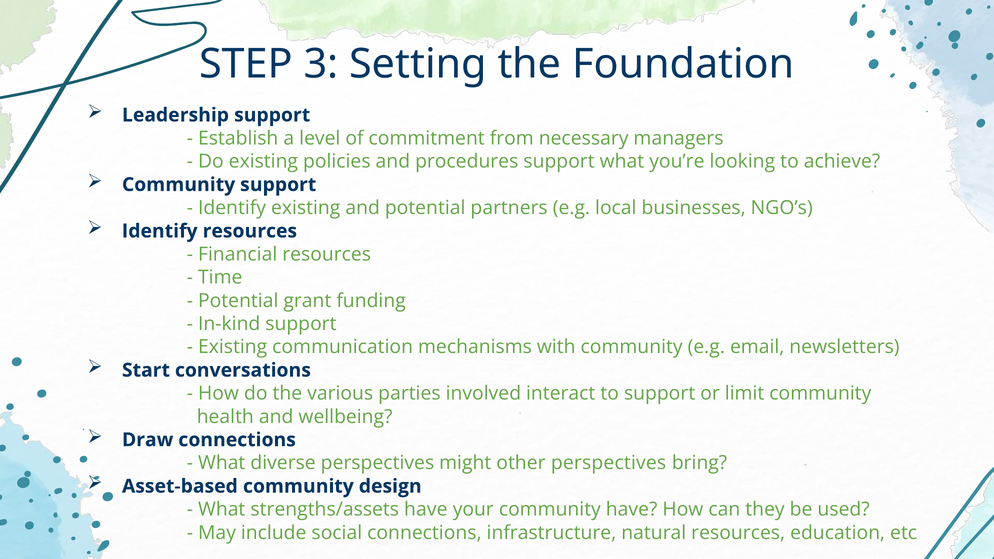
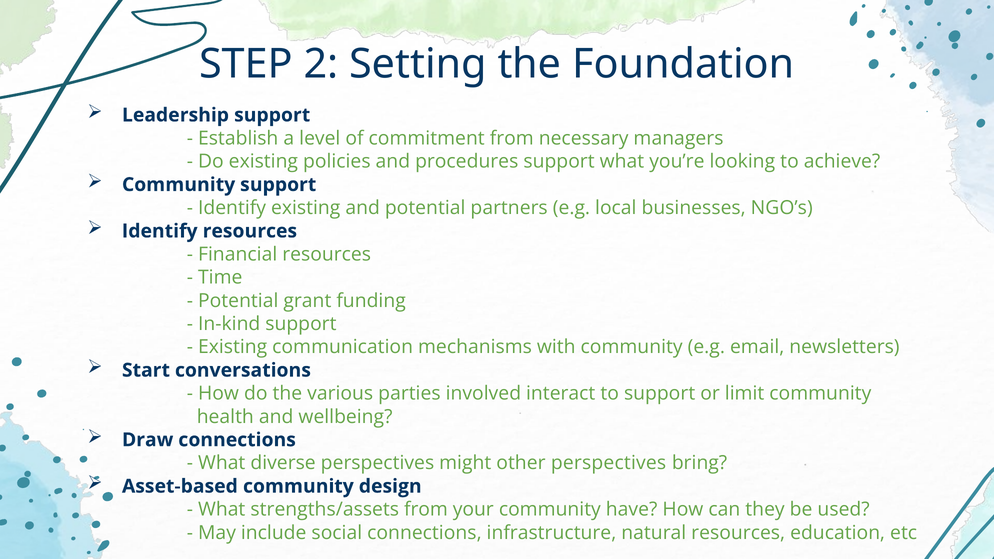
3: 3 -> 2
strengths/assets have: have -> from
